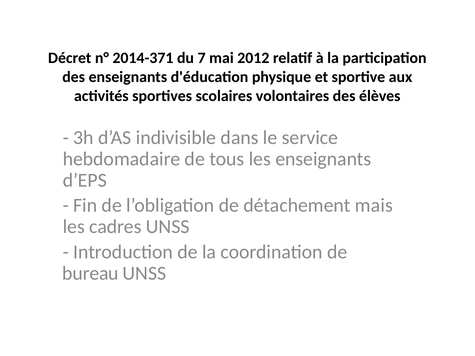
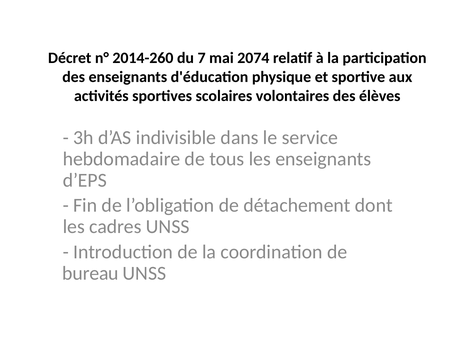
2014-371: 2014-371 -> 2014-260
2012: 2012 -> 2074
mais: mais -> dont
